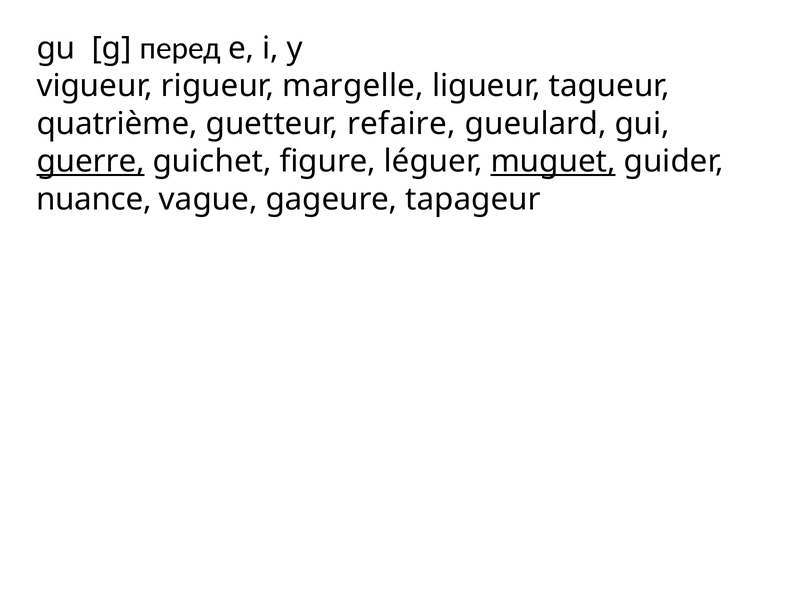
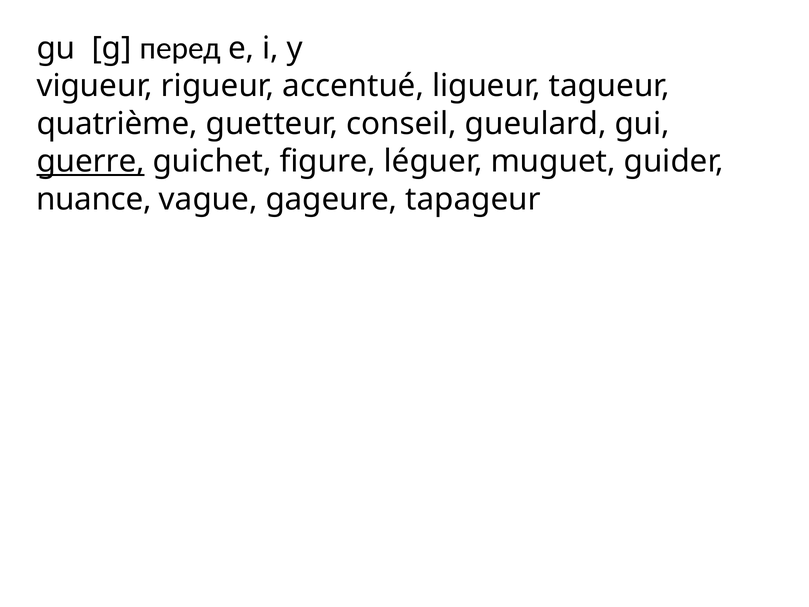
margelle: margelle -> accentué
refaire: refaire -> conseil
muguet underline: present -> none
